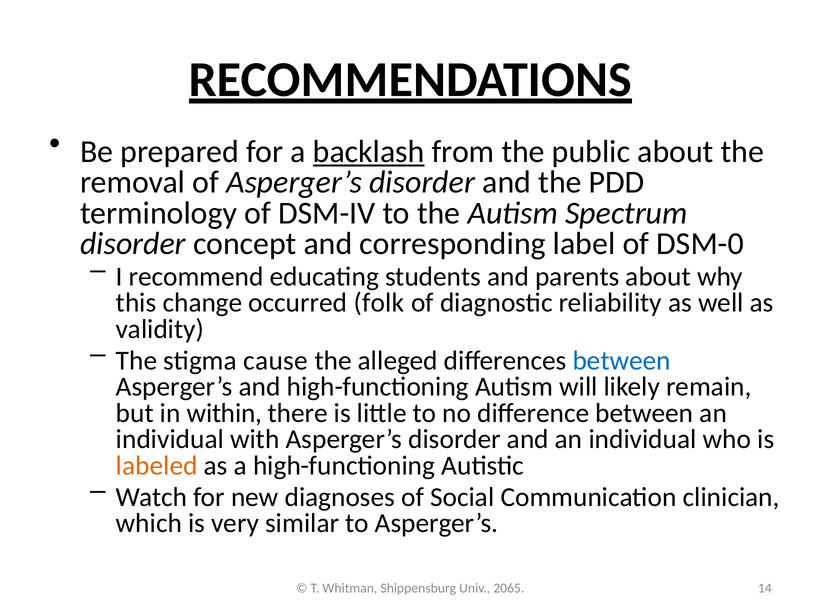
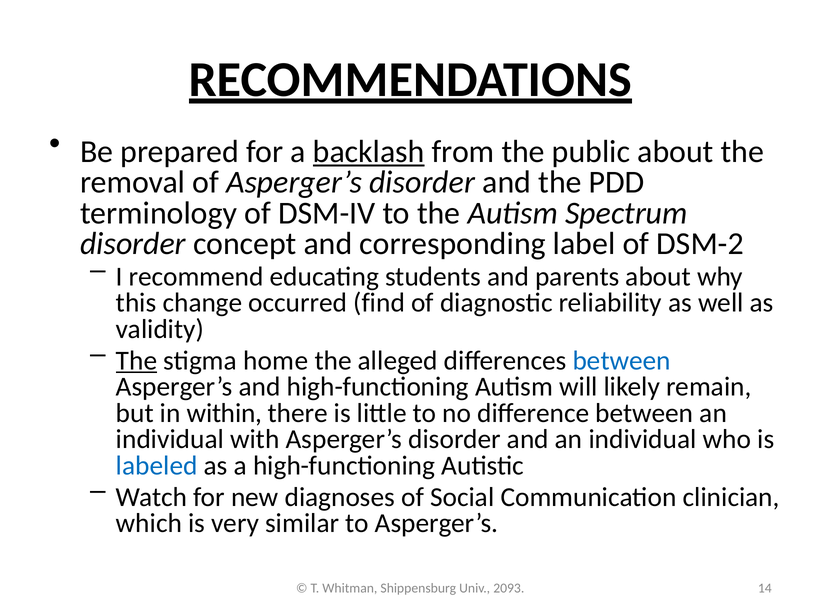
DSM-0: DSM-0 -> DSM-2
folk: folk -> find
The at (137, 360) underline: none -> present
cause: cause -> home
labeled colour: orange -> blue
2065: 2065 -> 2093
